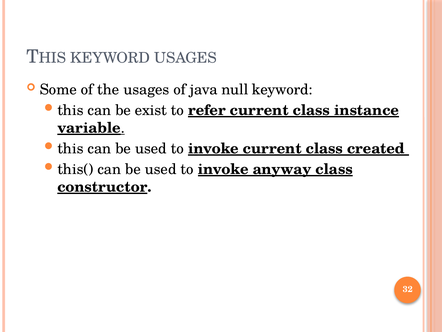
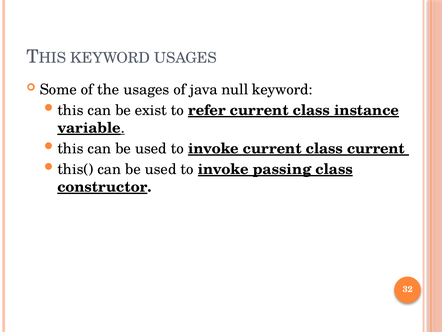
class created: created -> current
anyway: anyway -> passing
